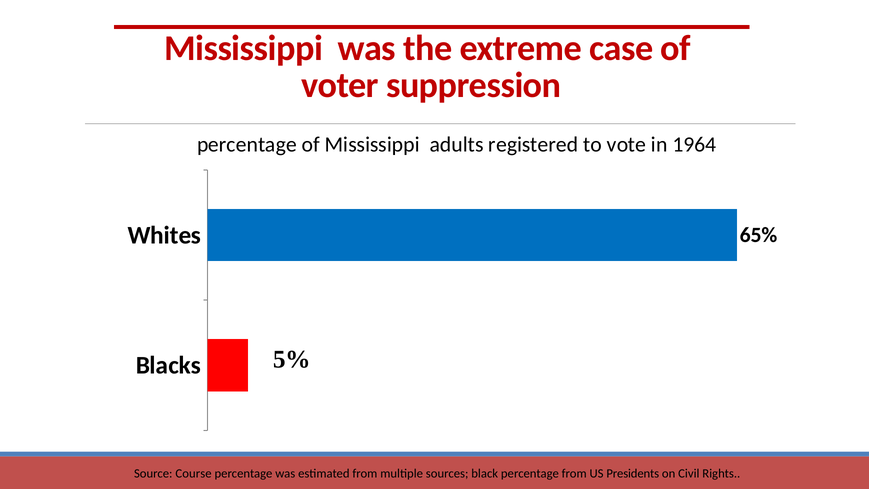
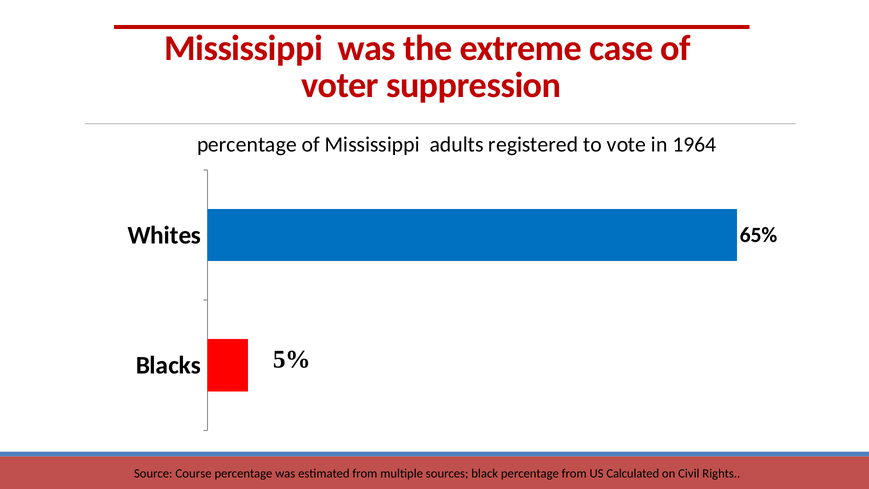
Presidents: Presidents -> Calculated
